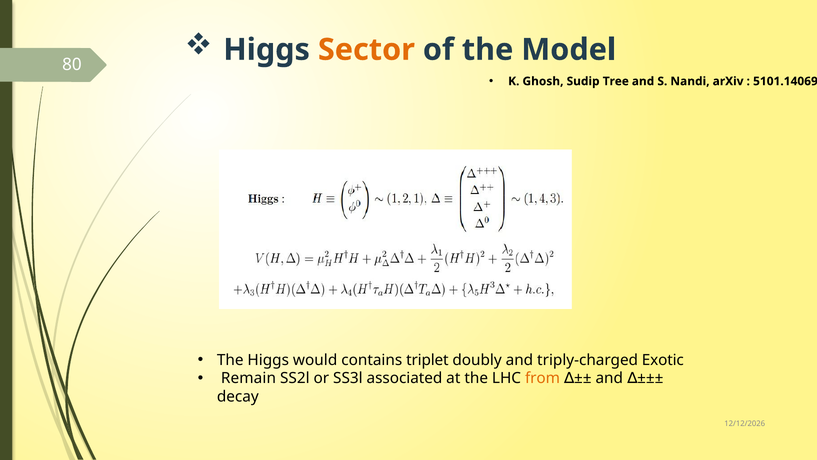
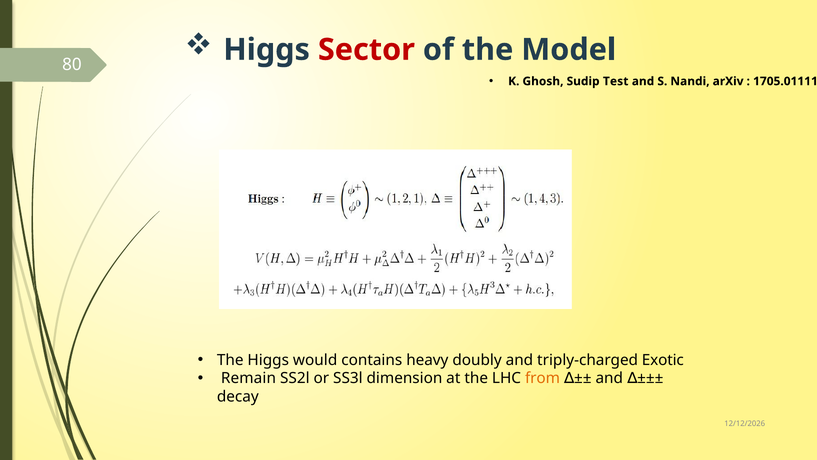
Sector colour: orange -> red
Tree: Tree -> Test
5101.14069: 5101.14069 -> 1705.01111
triplet: triplet -> heavy
associated: associated -> dimension
